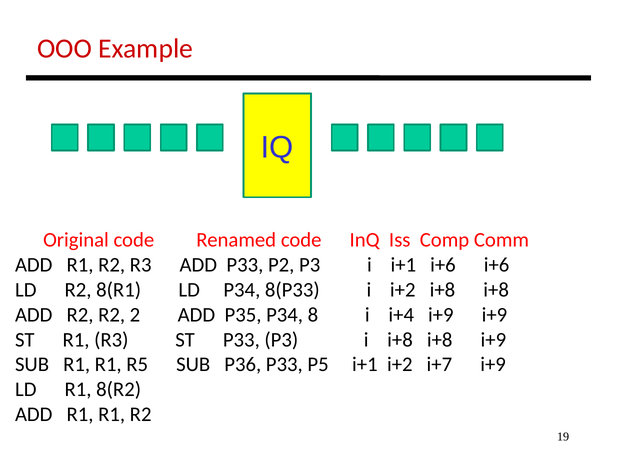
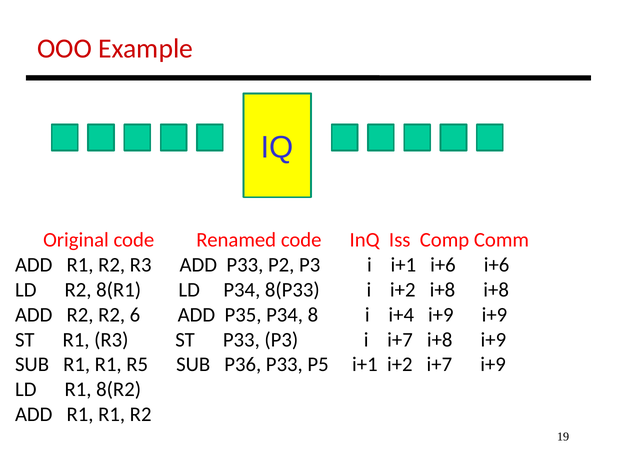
2: 2 -> 6
i i+8: i+8 -> i+7
